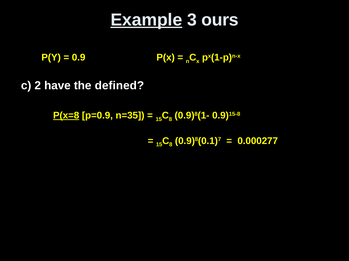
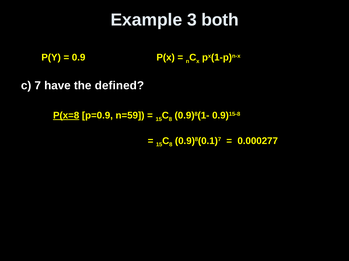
Example underline: present -> none
ours: ours -> both
2: 2 -> 7
n=35: n=35 -> n=59
